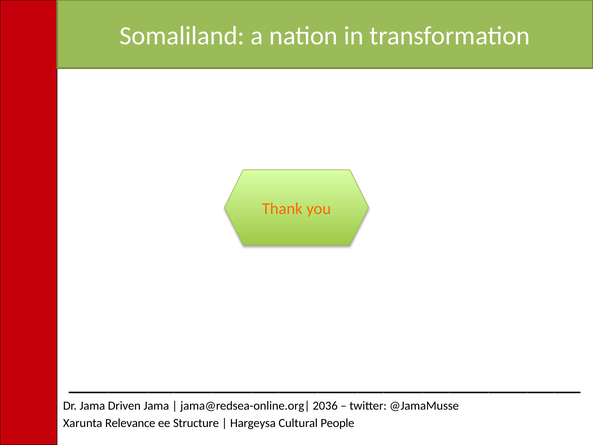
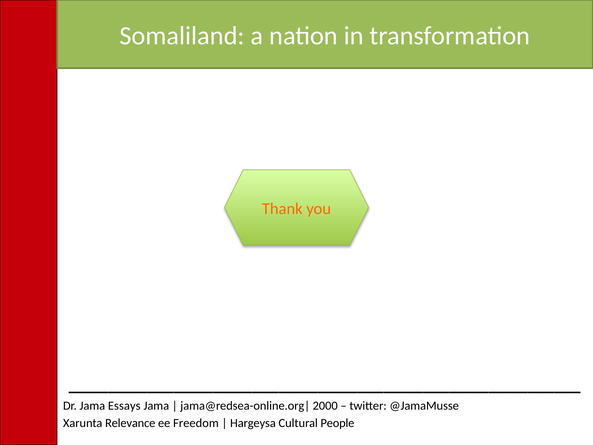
Driven: Driven -> Essays
2036: 2036 -> 2000
Structure: Structure -> Freedom
